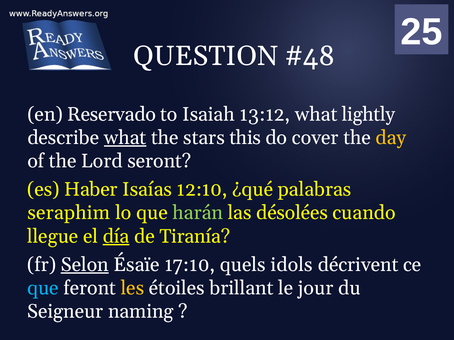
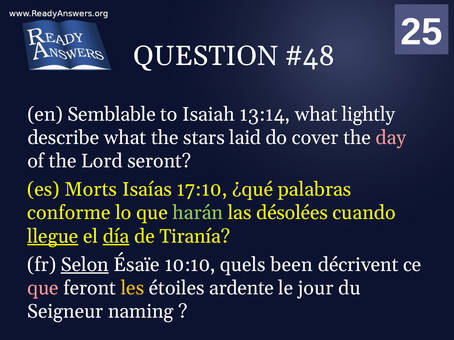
Reservado: Reservado -> Semblable
13:12: 13:12 -> 13:14
what at (125, 138) underline: present -> none
this: this -> laid
day colour: yellow -> pink
Haber: Haber -> Morts
12:10: 12:10 -> 17:10
seraphim: seraphim -> conforme
llegue underline: none -> present
17:10: 17:10 -> 10:10
idols: idols -> been
que at (43, 288) colour: light blue -> pink
brillant: brillant -> ardente
